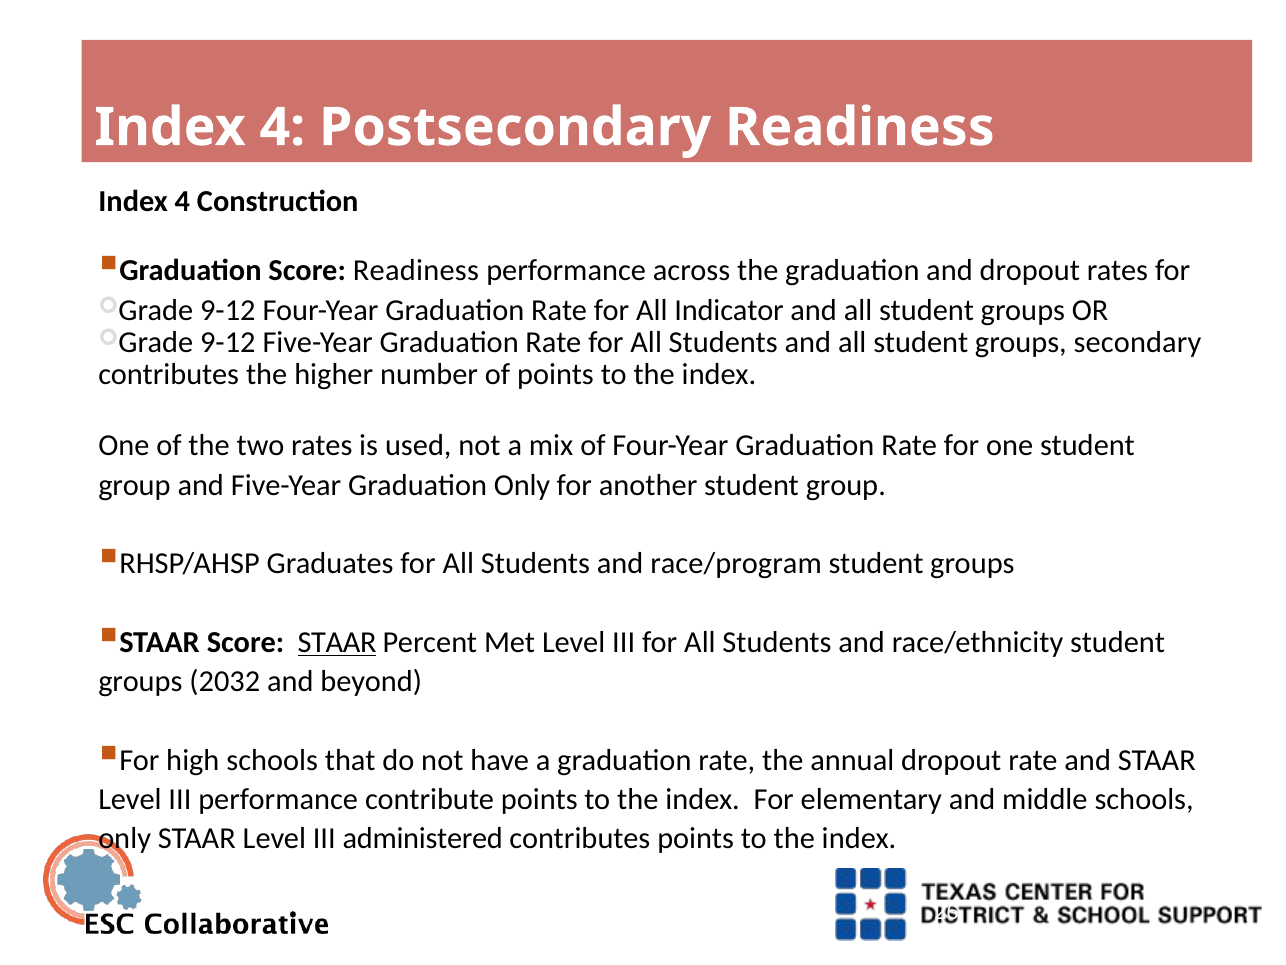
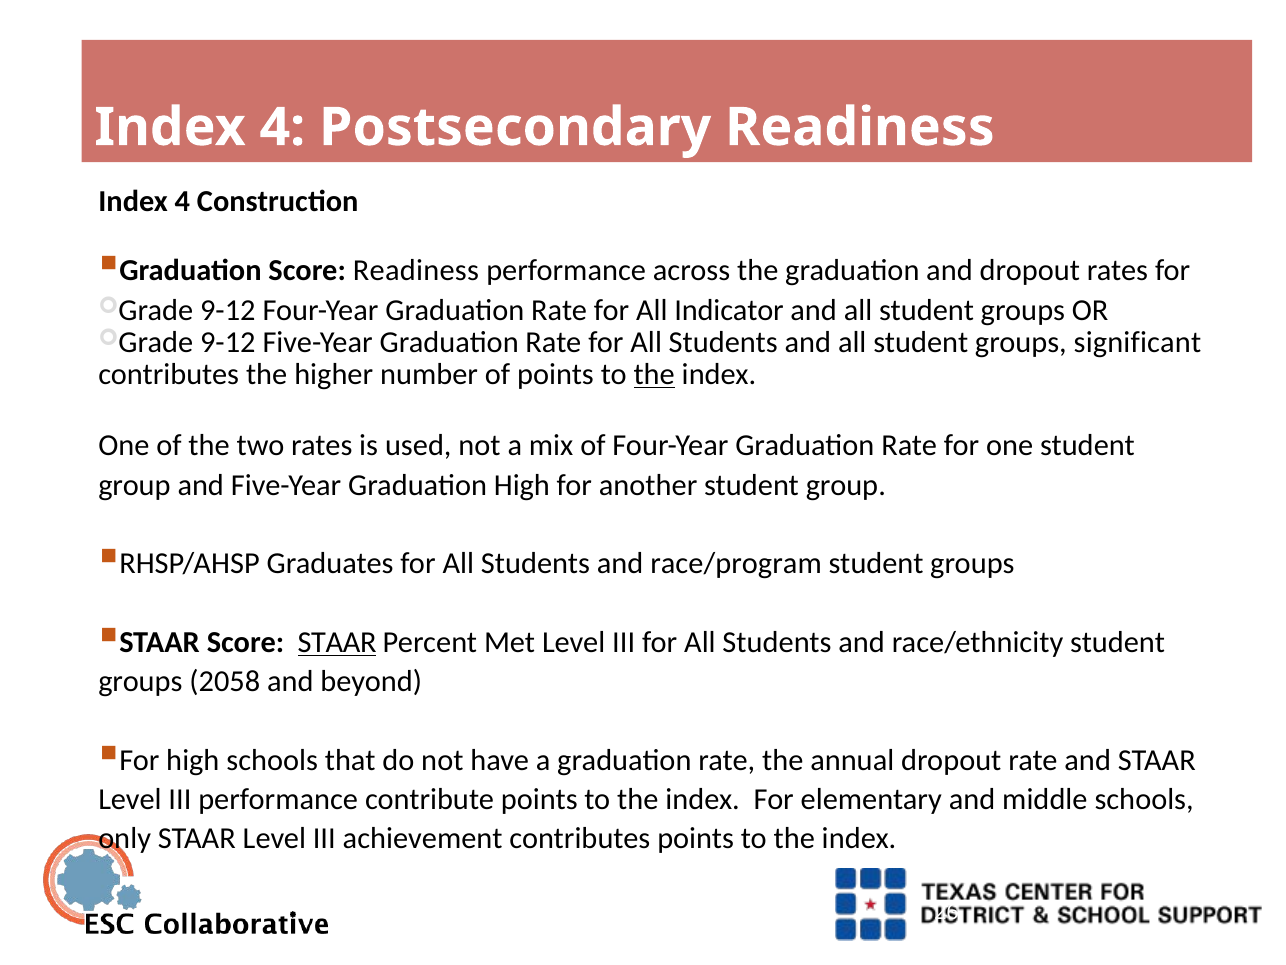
secondary: secondary -> significant
the at (654, 374) underline: none -> present
Graduation Only: Only -> High
2032: 2032 -> 2058
administered: administered -> achievement
